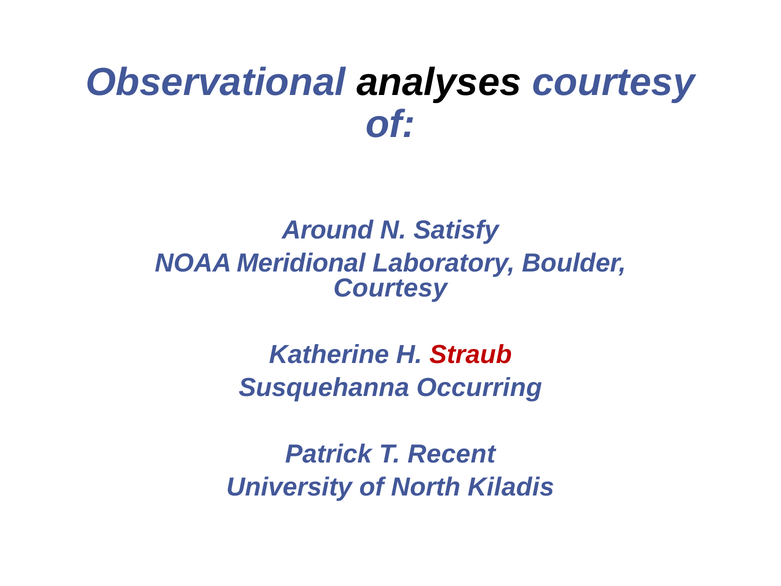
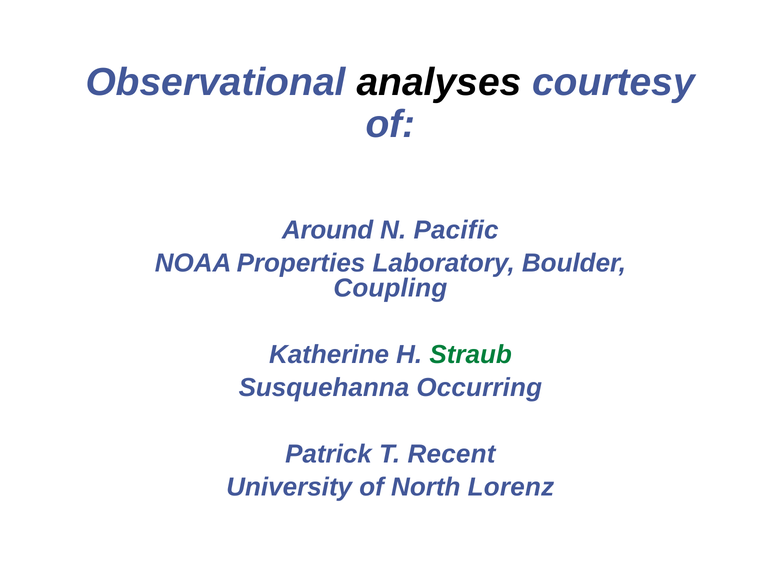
Satisfy: Satisfy -> Pacific
Meridional: Meridional -> Properties
Courtesy at (390, 288): Courtesy -> Coupling
Straub colour: red -> green
Kiladis: Kiladis -> Lorenz
